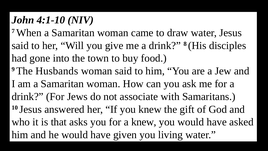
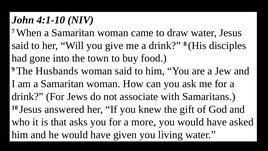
a knew: knew -> more
